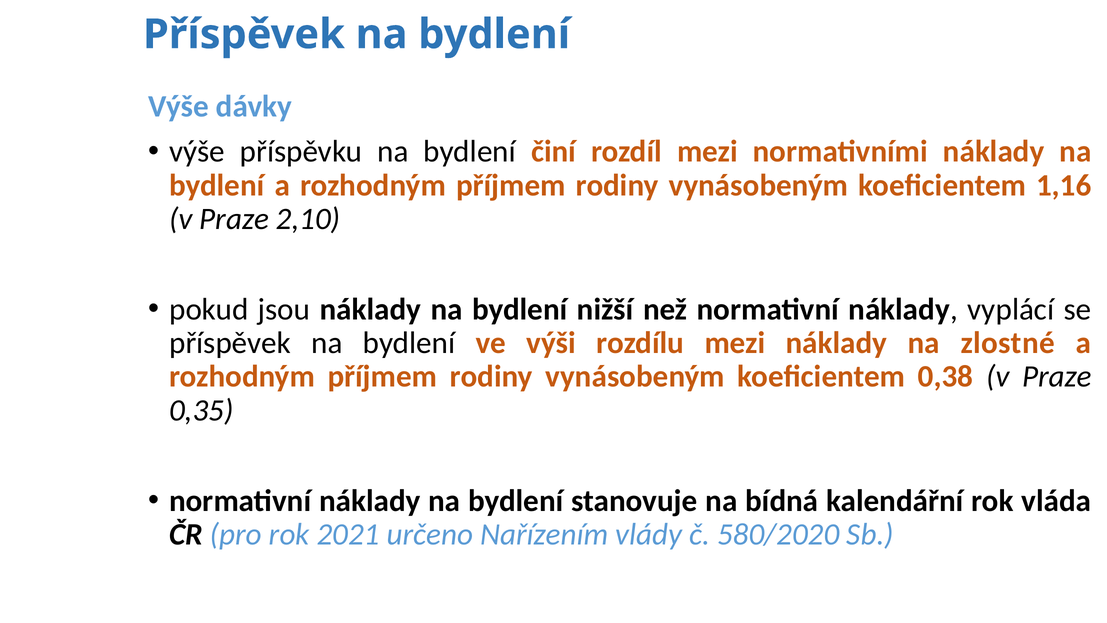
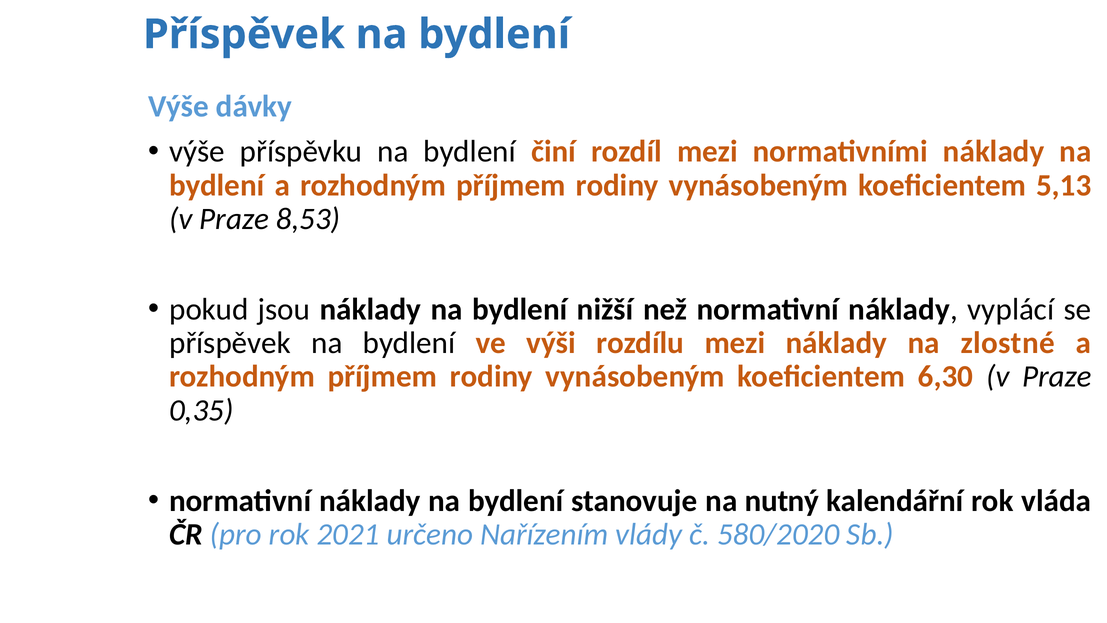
1,16: 1,16 -> 5,13
2,10: 2,10 -> 8,53
0,38: 0,38 -> 6,30
bídná: bídná -> nutný
